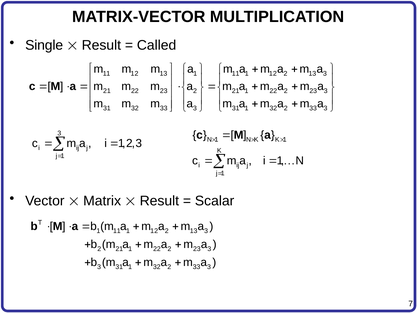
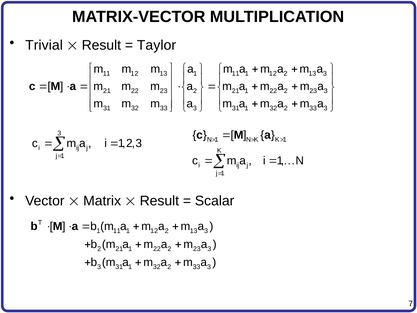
Single: Single -> Trivial
Called: Called -> Taylor
